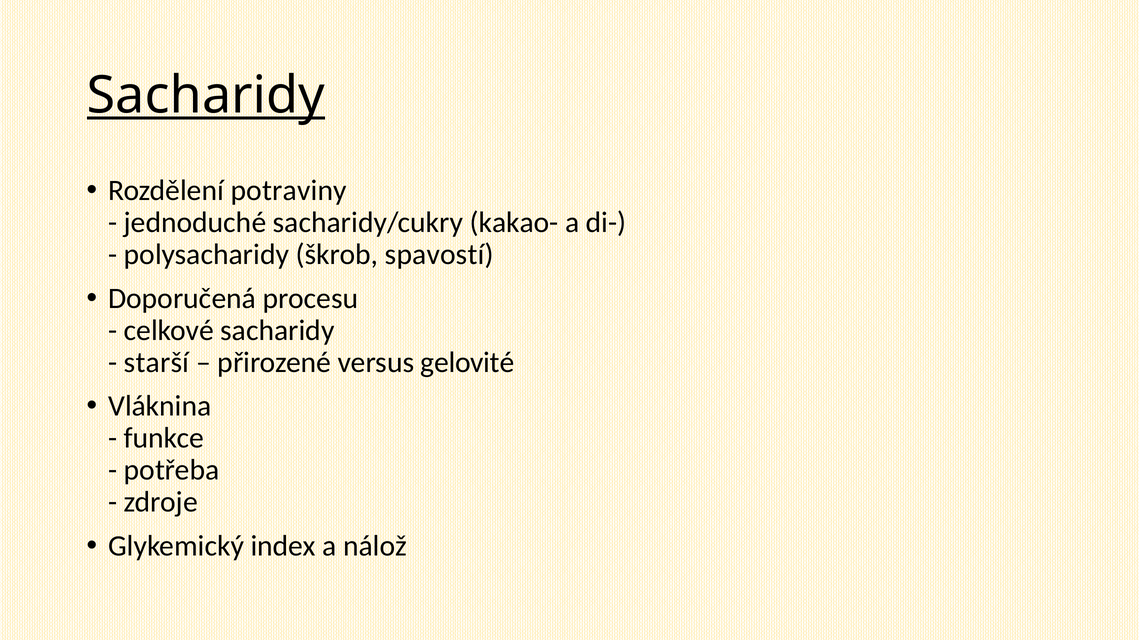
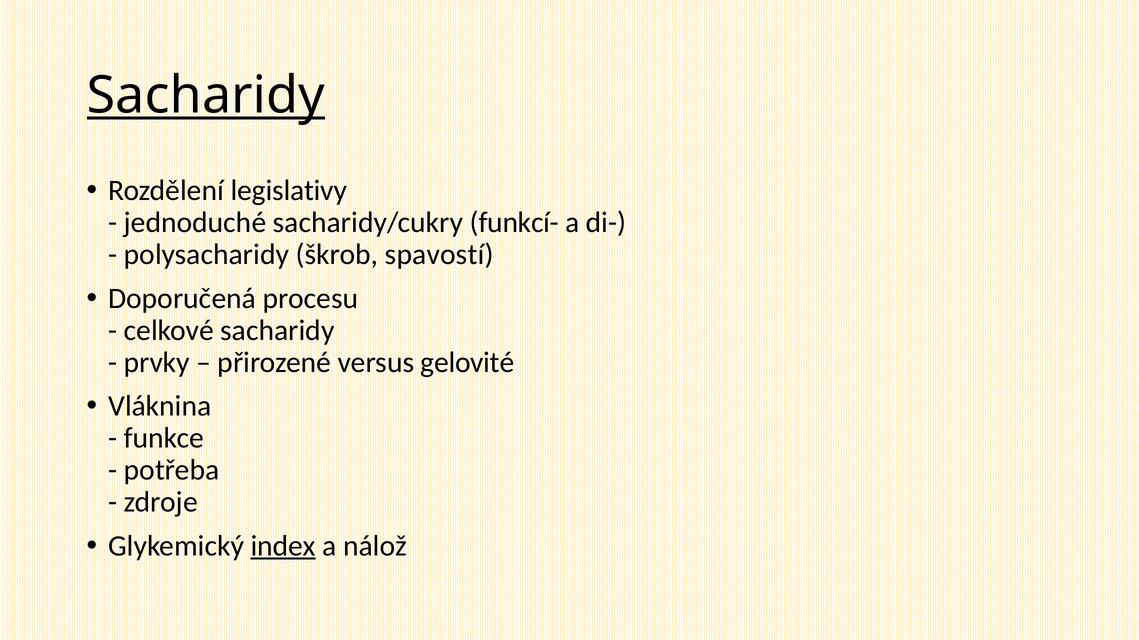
potraviny: potraviny -> legislativy
kakao-: kakao- -> funkcí-
starší: starší -> prvky
index underline: none -> present
